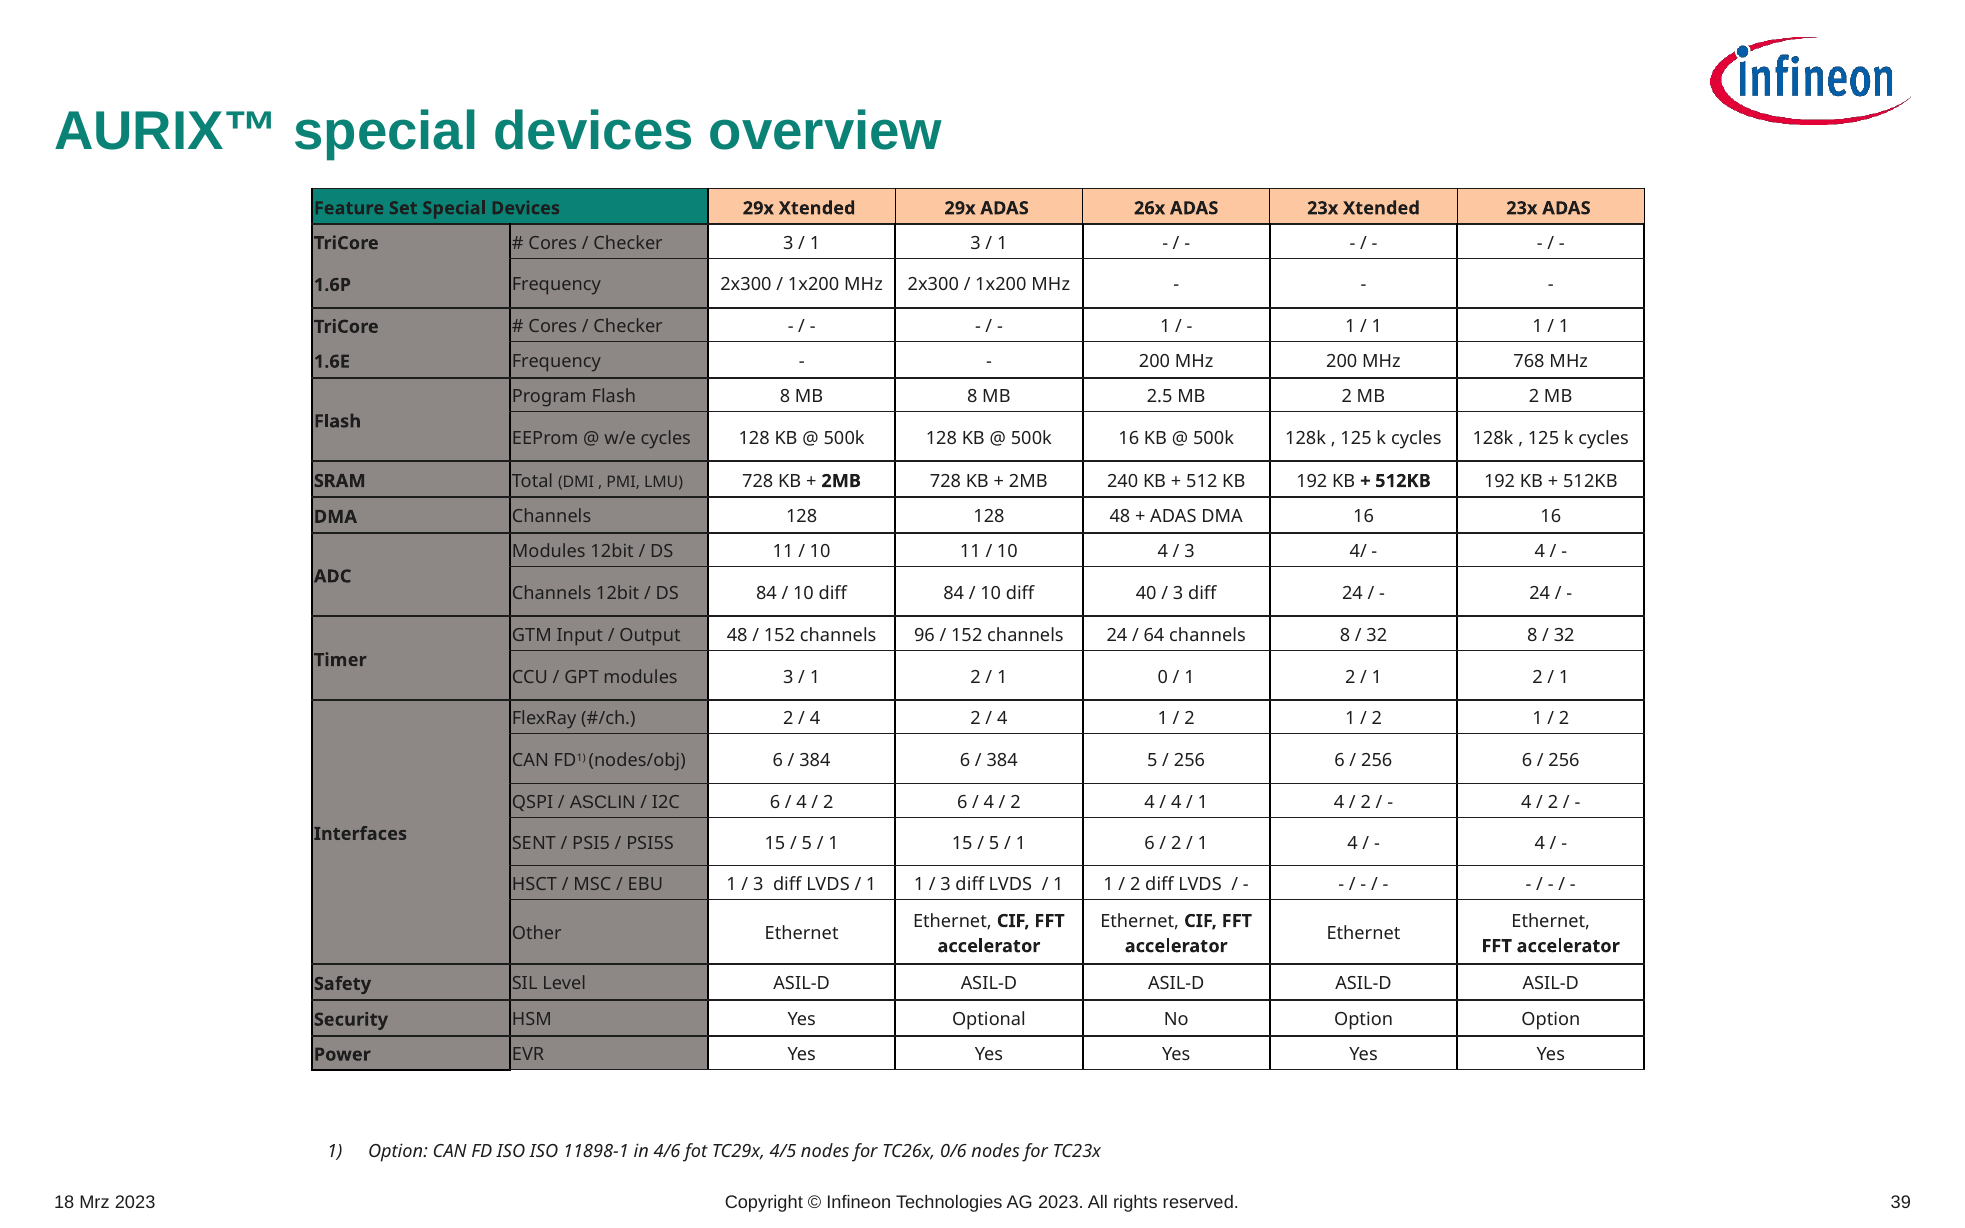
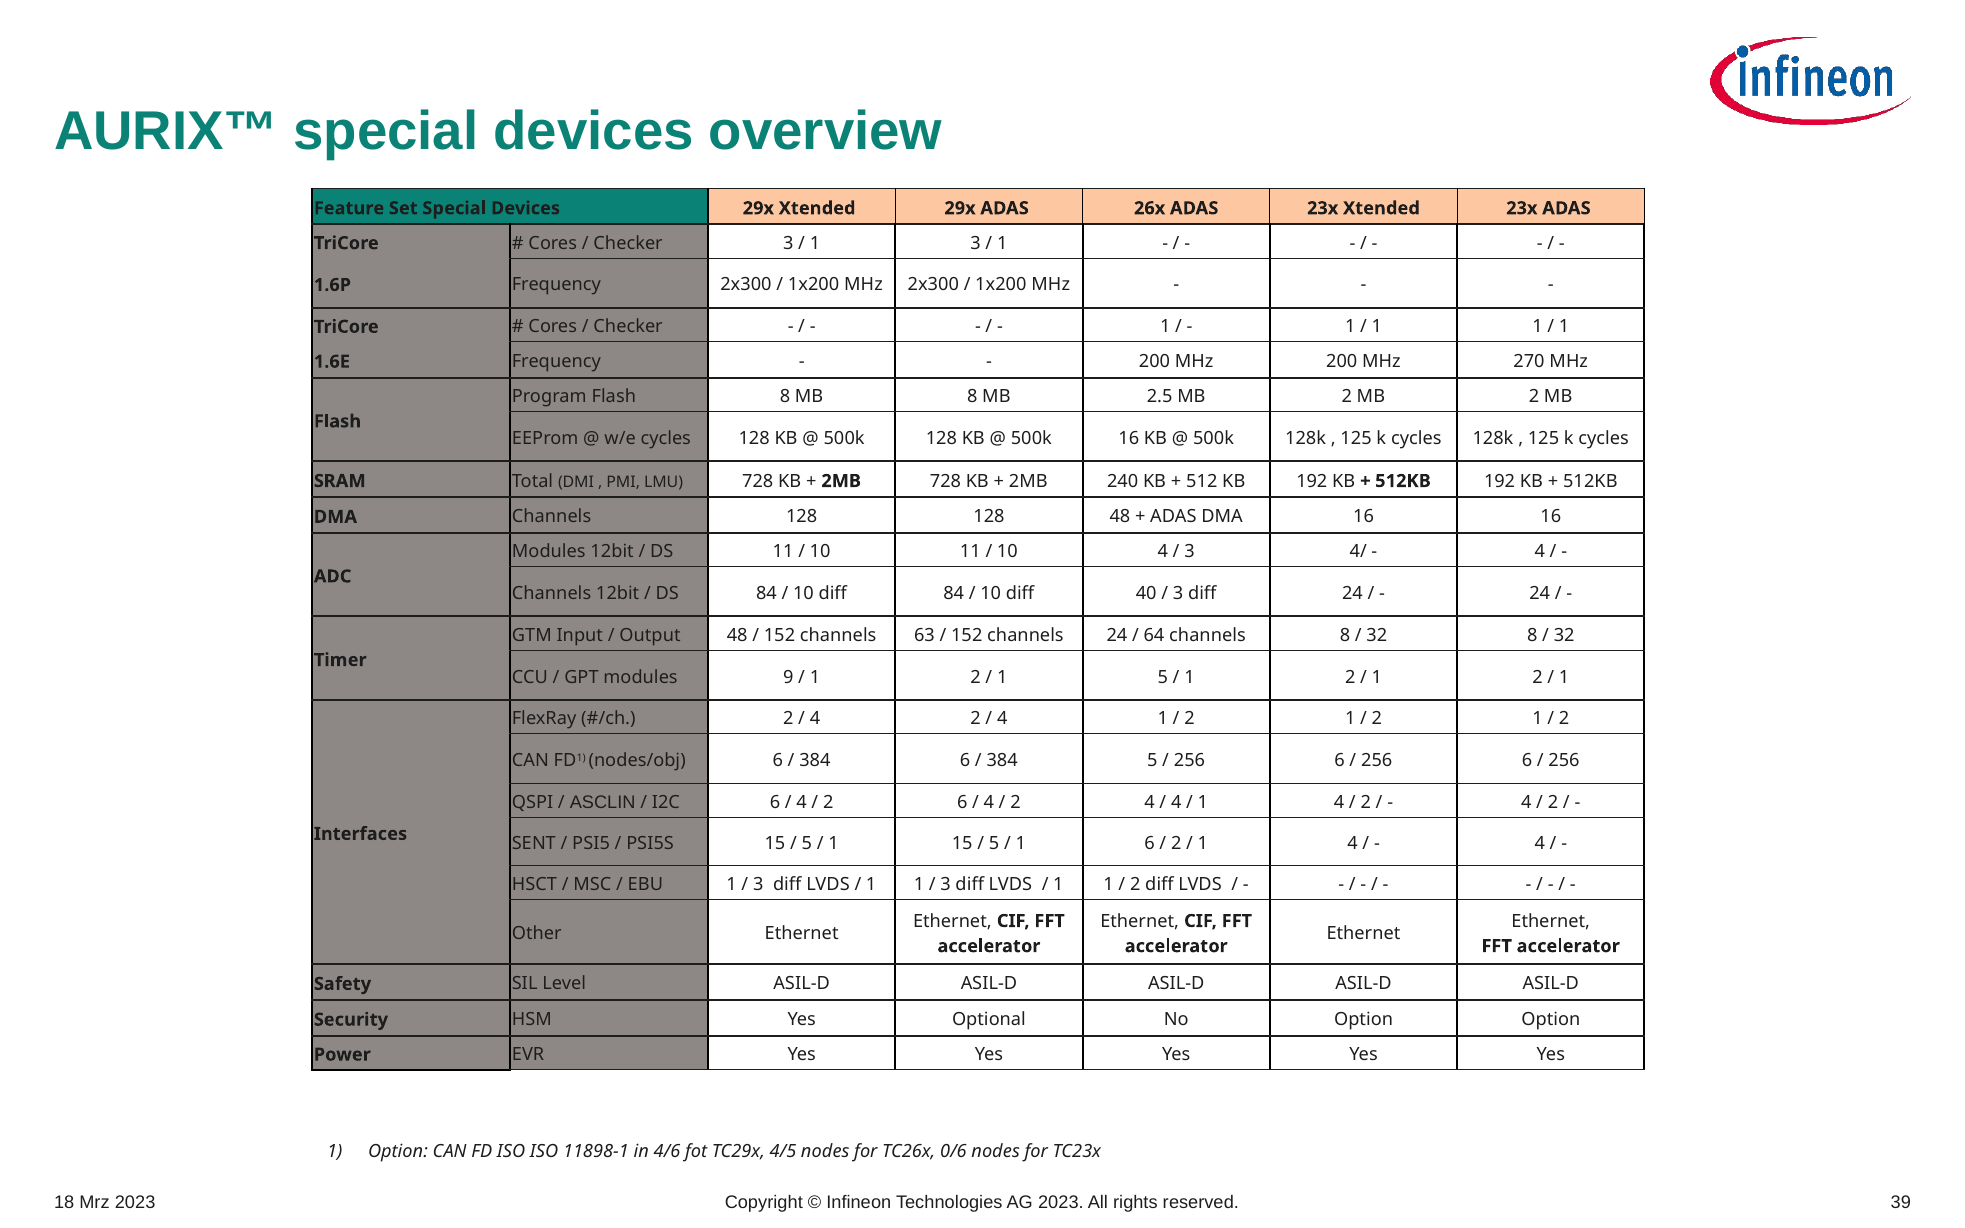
768: 768 -> 270
96: 96 -> 63
modules 3: 3 -> 9
1 0: 0 -> 5
